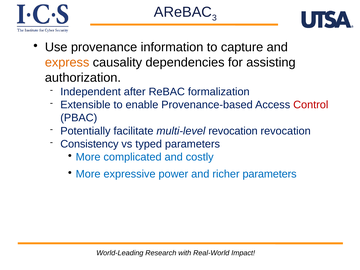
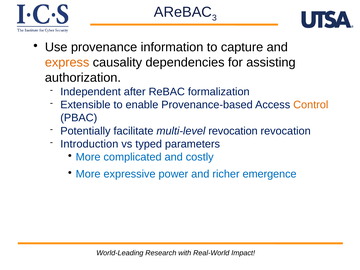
Control colour: red -> orange
Consistency: Consistency -> Introduction
richer parameters: parameters -> emergence
